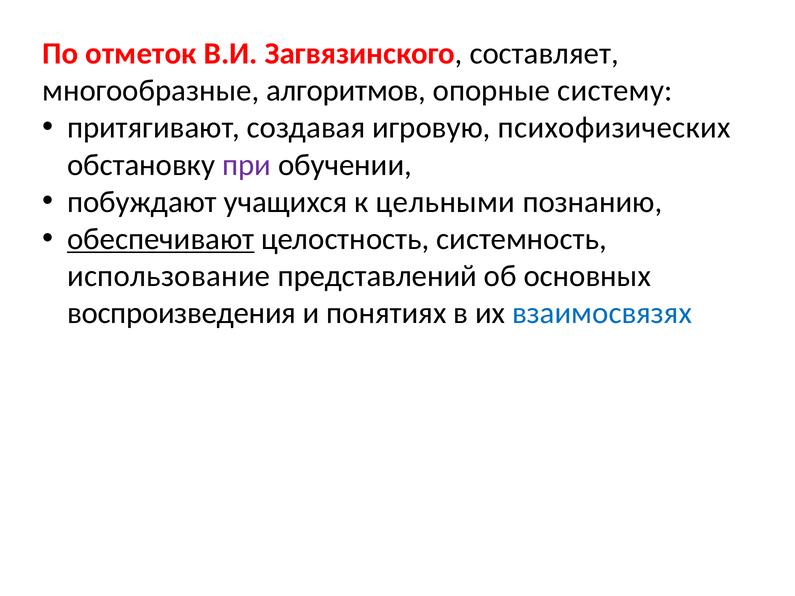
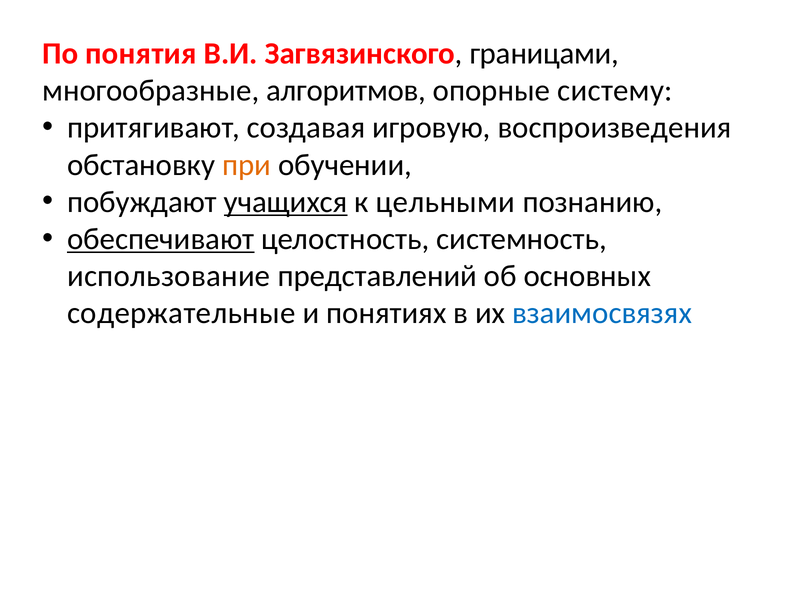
отметок: отметок -> понятия
составляет: составляет -> границами
психофизических: психофизических -> воспроизведения
при colour: purple -> orange
учащихся underline: none -> present
воспроизведения: воспроизведения -> содержательные
